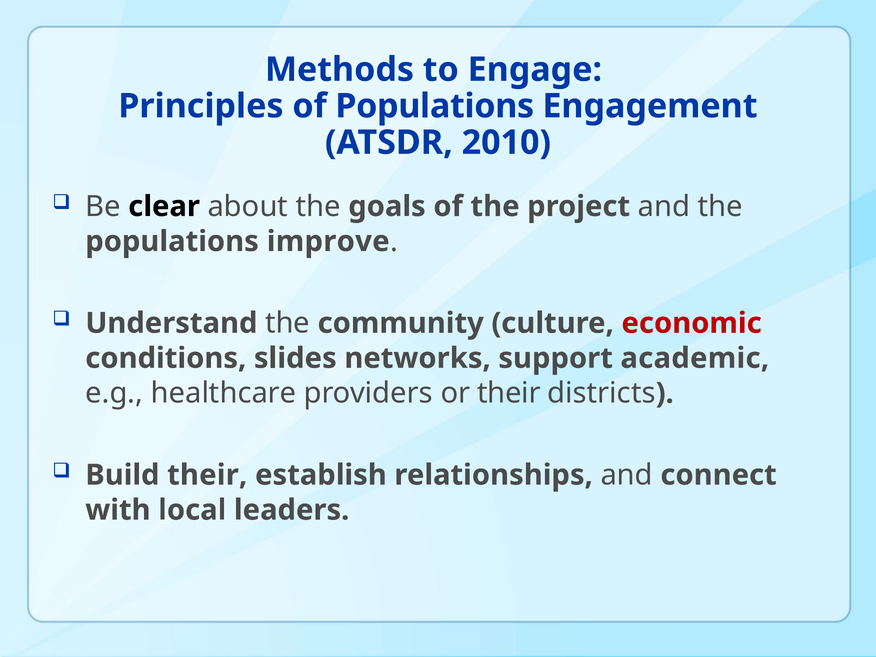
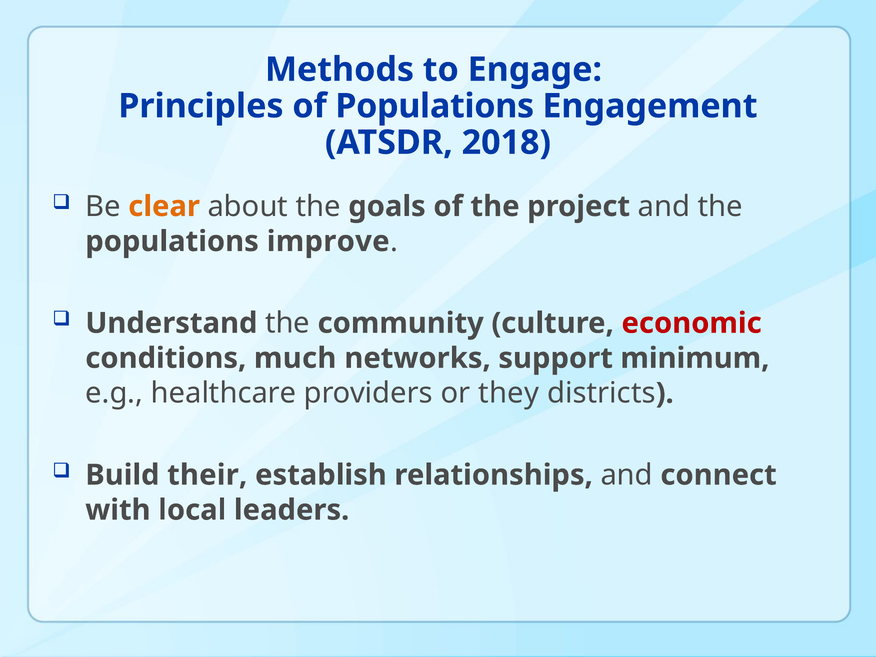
2010: 2010 -> 2018
clear colour: black -> orange
slides: slides -> much
academic: academic -> minimum
or their: their -> they
